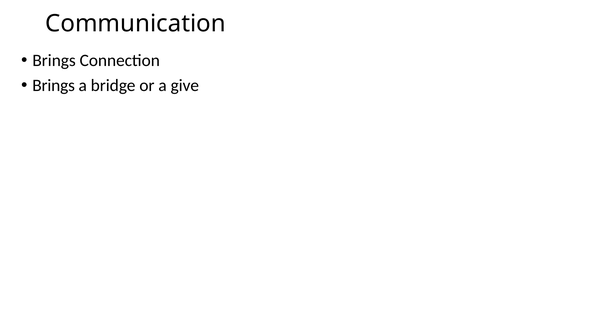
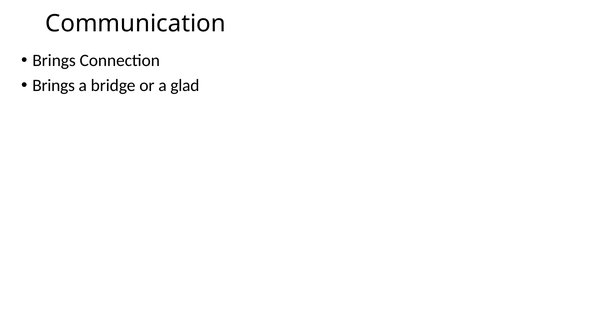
give: give -> glad
